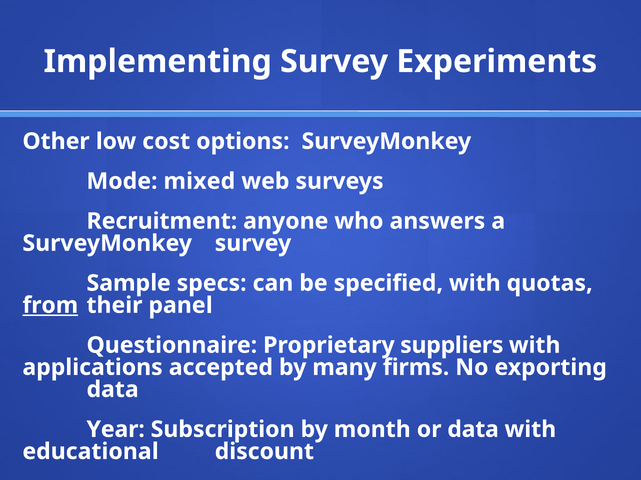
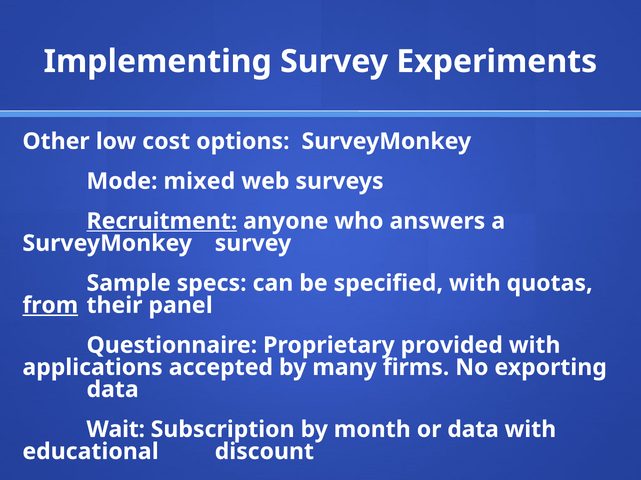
Recruitment underline: none -> present
suppliers: suppliers -> provided
Year: Year -> Wait
